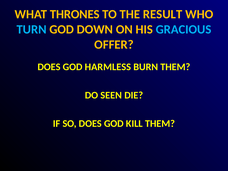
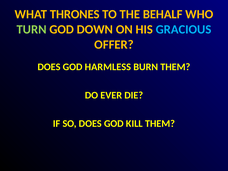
RESULT: RESULT -> BEHALF
TURN colour: light blue -> light green
SEEN: SEEN -> EVER
